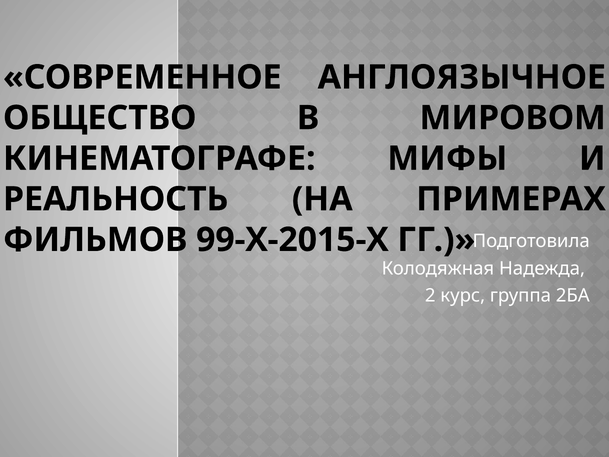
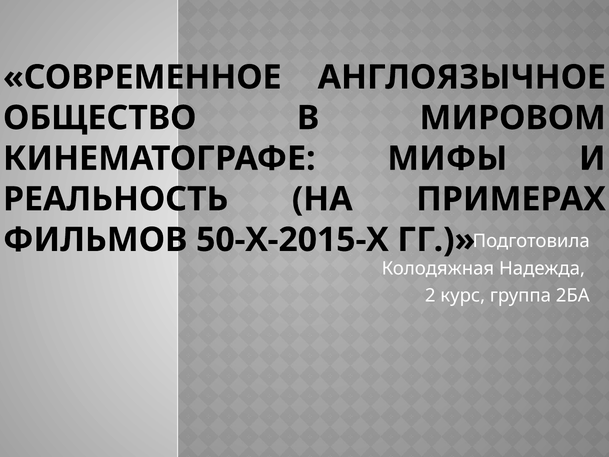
99-Х-2015-Х: 99-Х-2015-Х -> 50-Х-2015-Х
